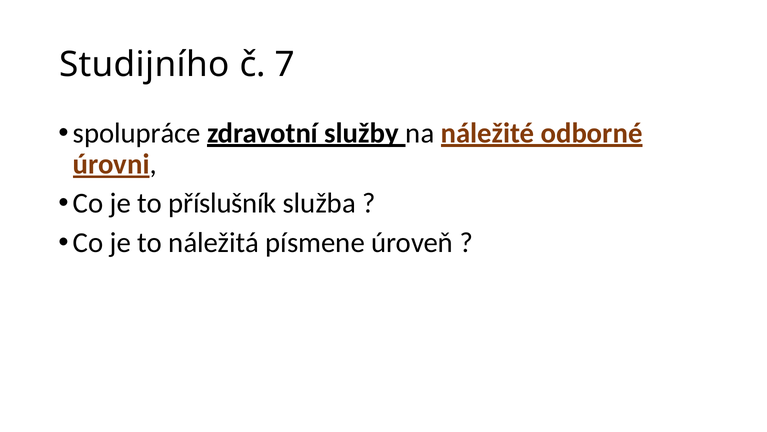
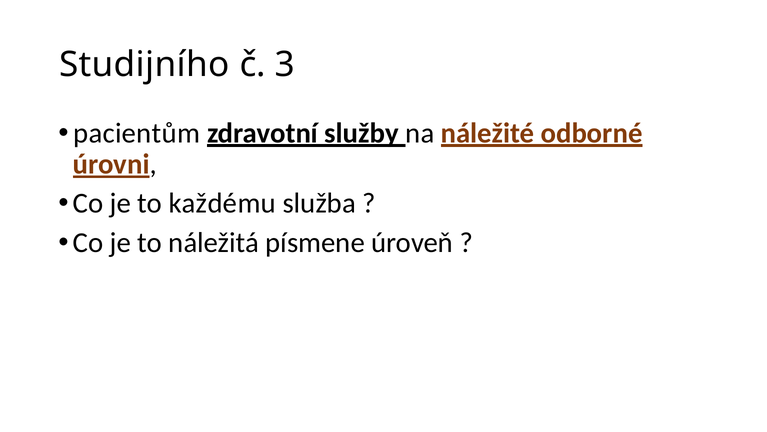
7: 7 -> 3
spolupráce: spolupráce -> pacientům
příslušník: příslušník -> každému
